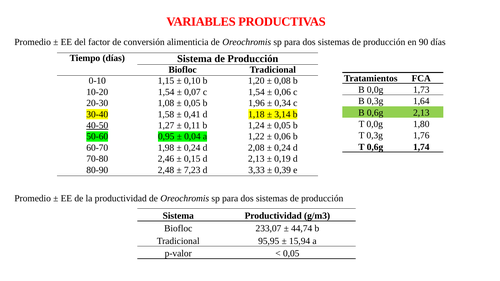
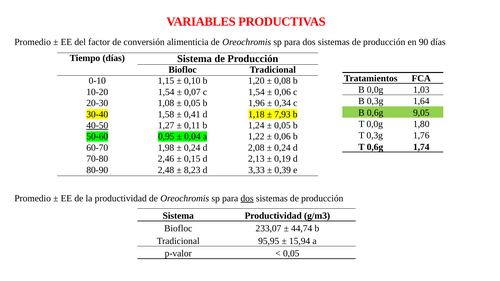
1,73: 1,73 -> 1,03
0,6g 2,13: 2,13 -> 9,05
3,14: 3,14 -> 7,93
7,23: 7,23 -> 8,23
dos at (247, 199) underline: none -> present
